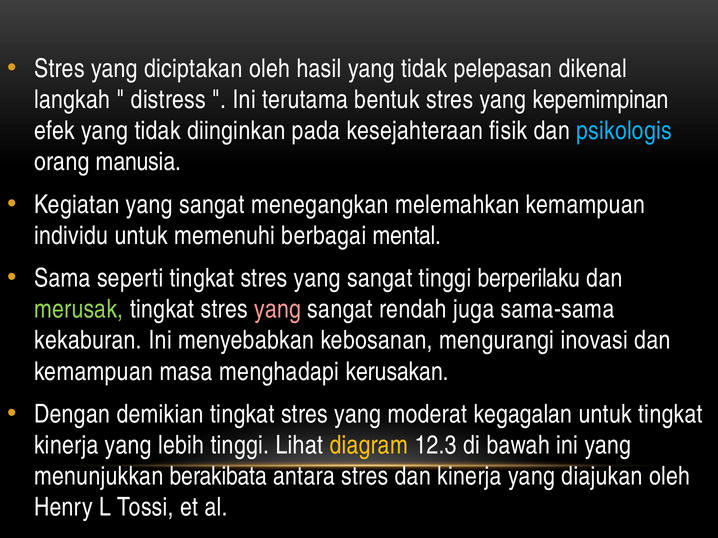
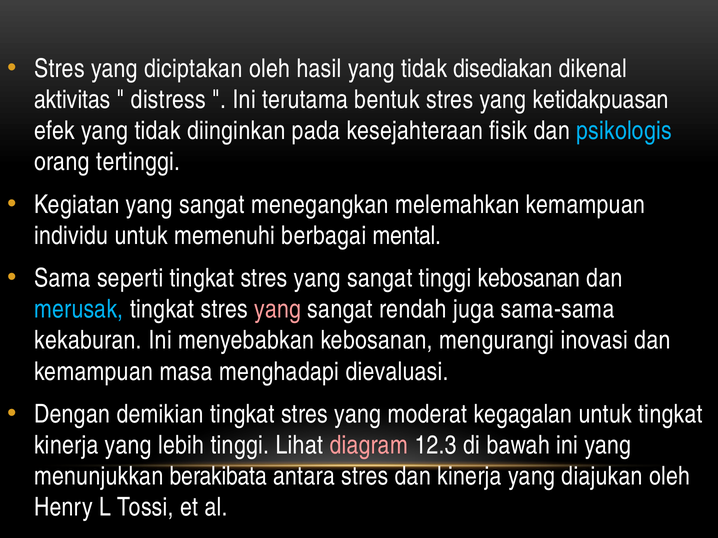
pelepasan: pelepasan -> disediakan
langkah: langkah -> aktivitas
kepemimpinan: kepemimpinan -> ketidakpuasan
manusia: manusia -> tertinggi
tinggi berperilaku: berperilaku -> kebosanan
merusak colour: light green -> light blue
kerusakan: kerusakan -> dievaluasi
diagram colour: yellow -> pink
